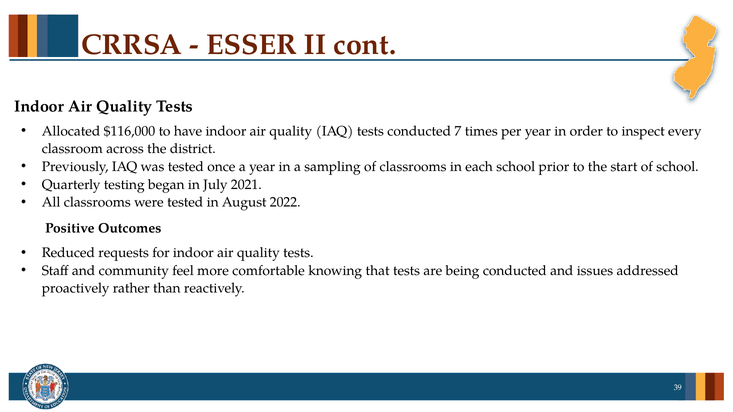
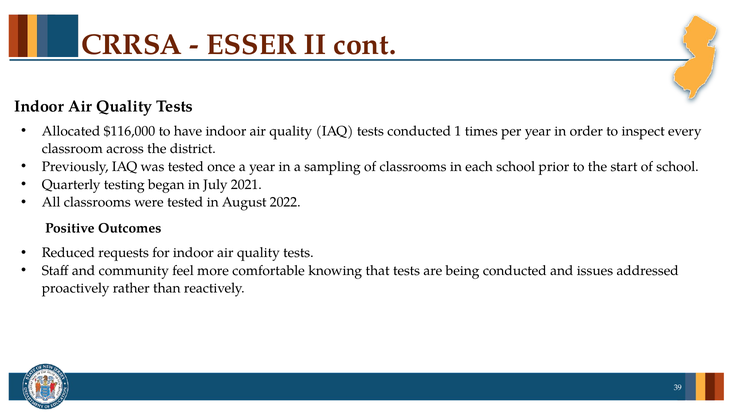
7: 7 -> 1
